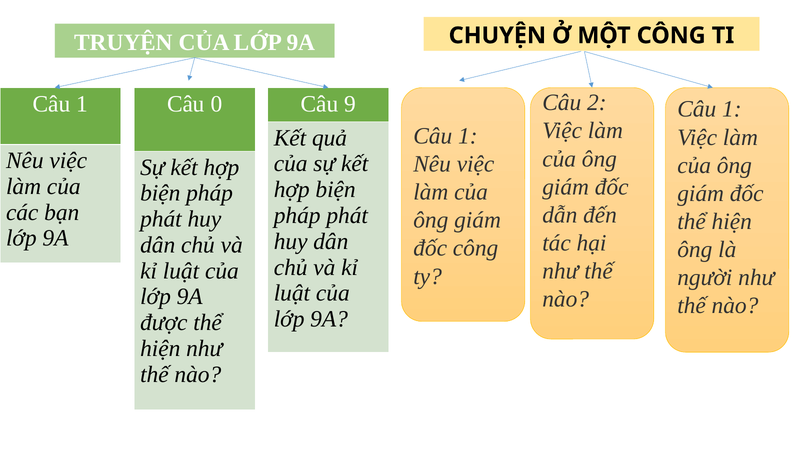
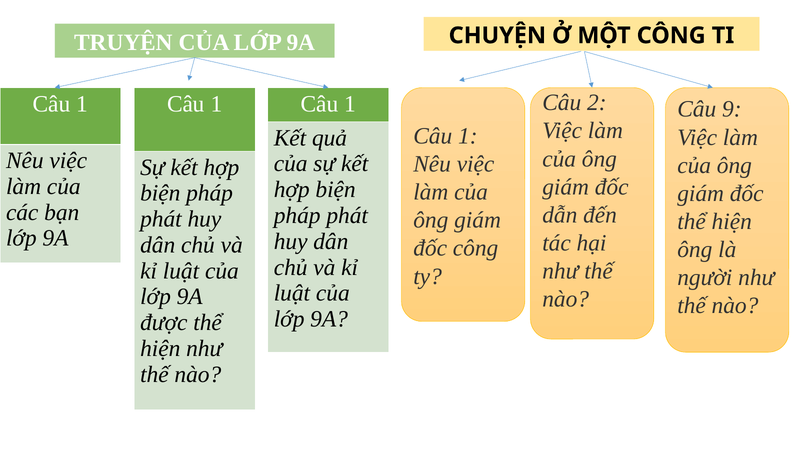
0 at (216, 104): 0 -> 1
9 at (350, 104): 9 -> 1
1 at (732, 109): 1 -> 9
